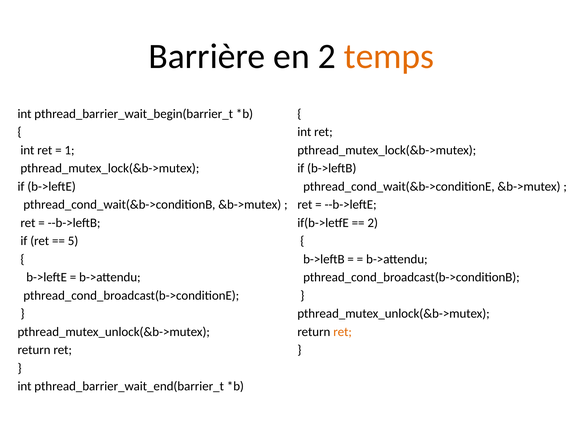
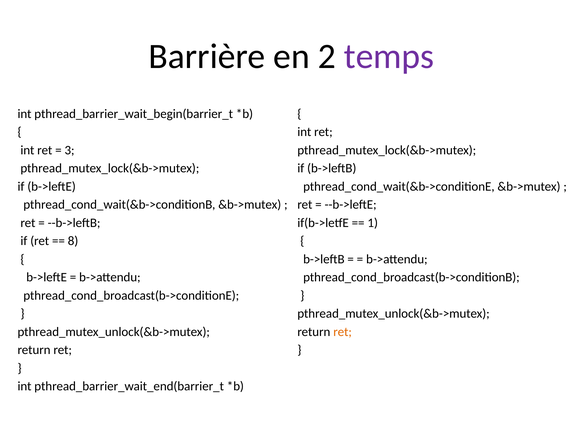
temps colour: orange -> purple
1: 1 -> 3
2 at (373, 222): 2 -> 1
5: 5 -> 8
